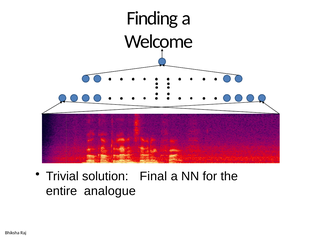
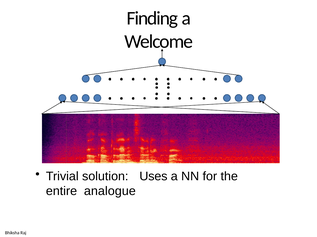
Final: Final -> Uses
